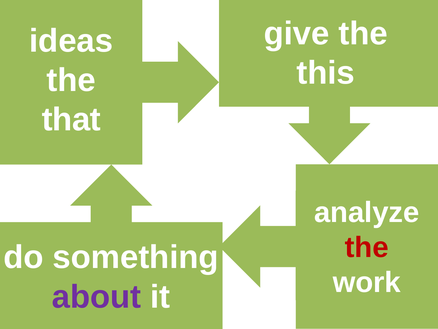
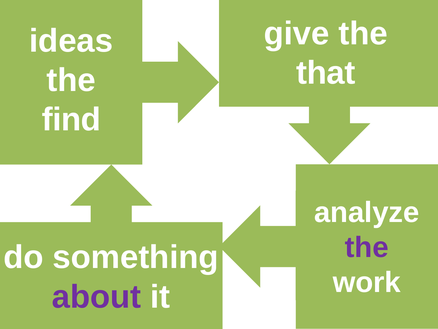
this: this -> that
that: that -> find
the at (367, 247) colour: red -> purple
